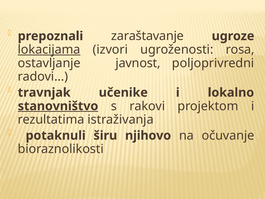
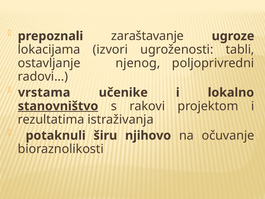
lokacijama underline: present -> none
rosa: rosa -> tabli
javnost: javnost -> njenog
travnjak: travnjak -> vrstama
